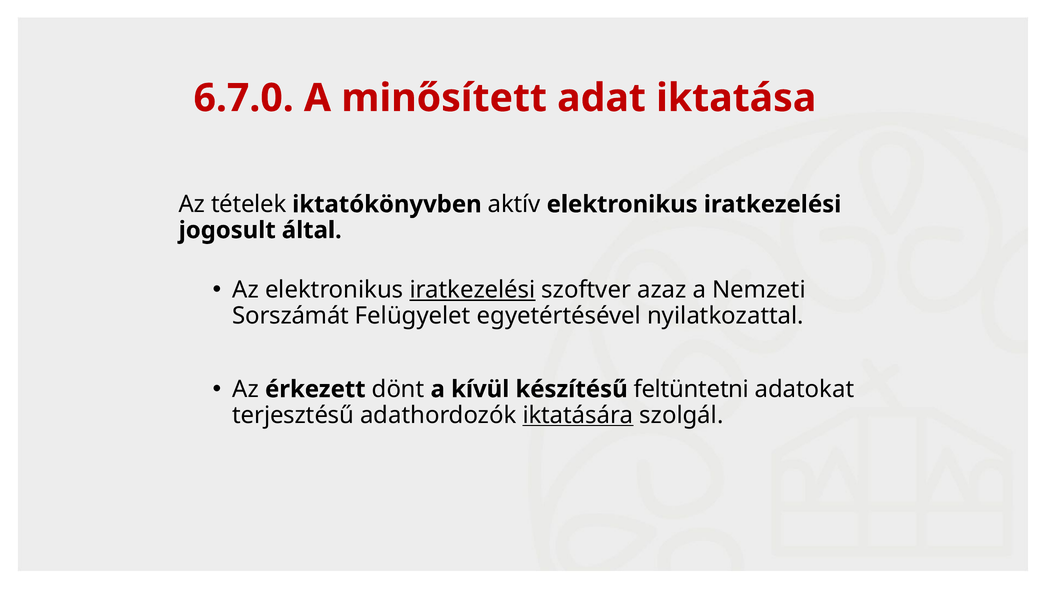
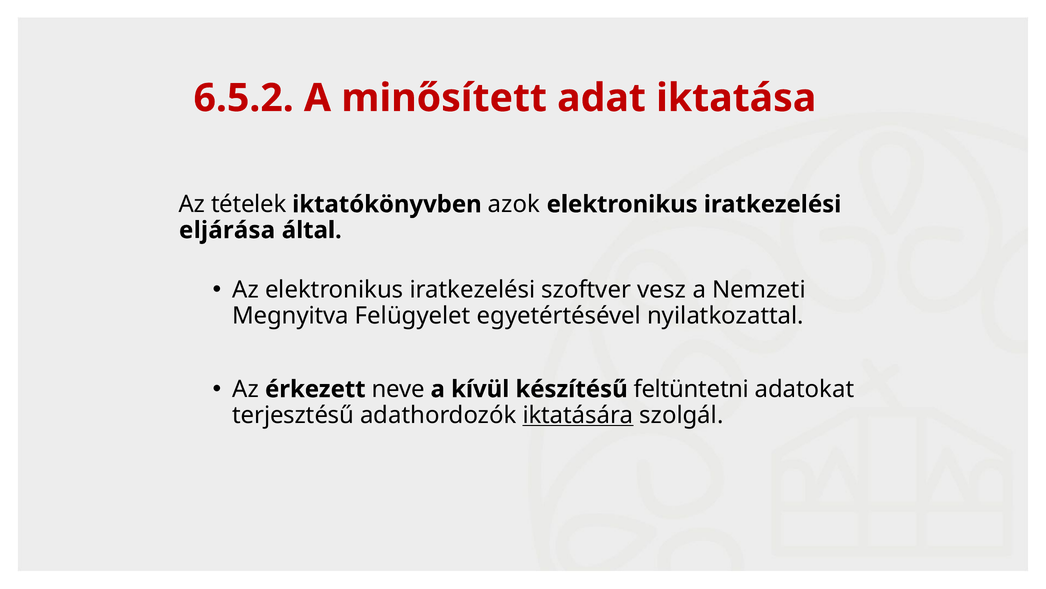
6.7.0: 6.7.0 -> 6.5.2
aktív: aktív -> azok
jogosult: jogosult -> eljárása
iratkezelési at (472, 289) underline: present -> none
azaz: azaz -> vesz
Sorszámát: Sorszámát -> Megnyitva
dönt: dönt -> neve
